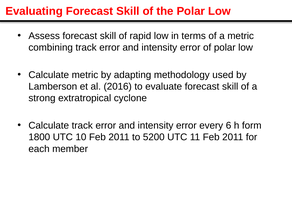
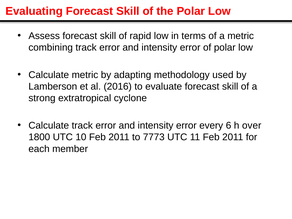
form: form -> over
5200: 5200 -> 7773
